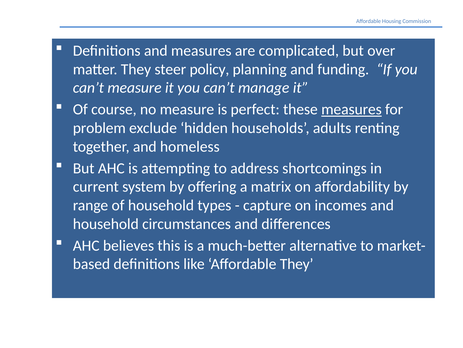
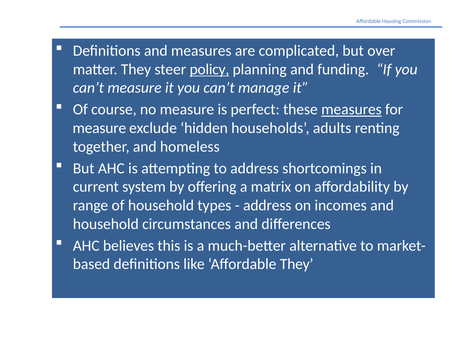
policy underline: none -> present
problem at (99, 128): problem -> measure
capture at (267, 205): capture -> address
